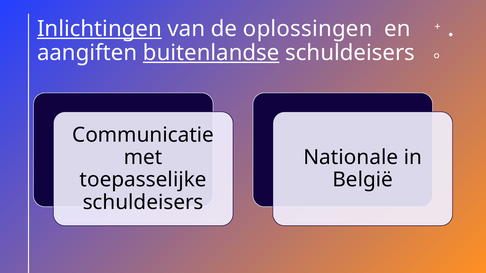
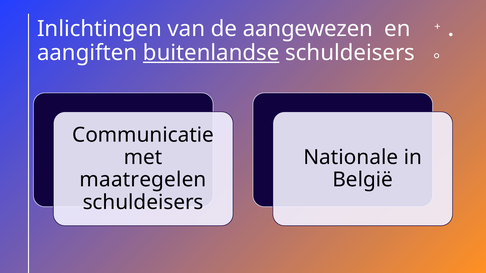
Inlichtingen underline: present -> none
oplossingen: oplossingen -> aangewezen
toepasselijke: toepasselijke -> maatregelen
